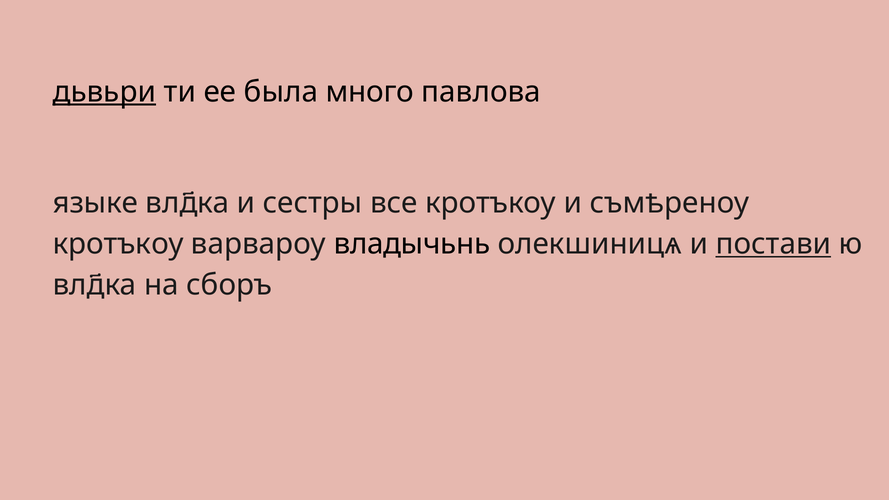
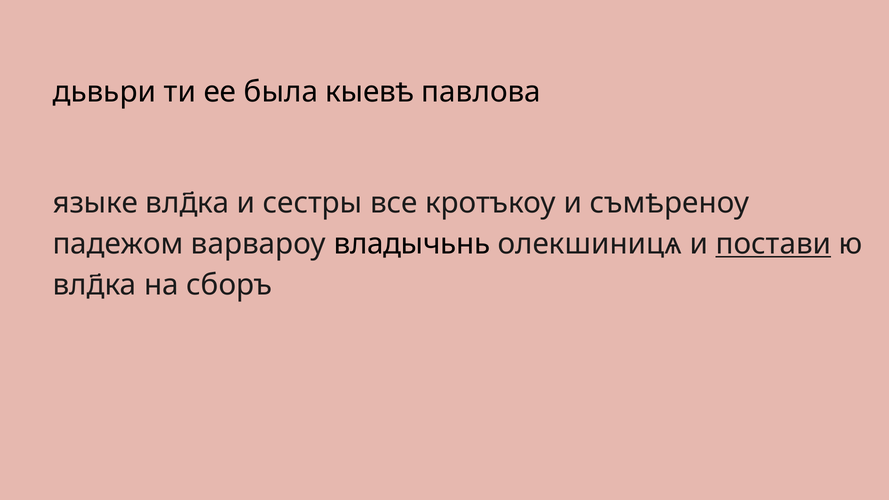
дьвьри underline: present -> none
много: много -> кыевѣ
кротъкѹ at (118, 244): кротъкѹ -> падежом
